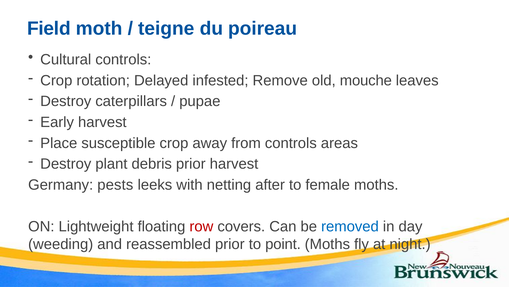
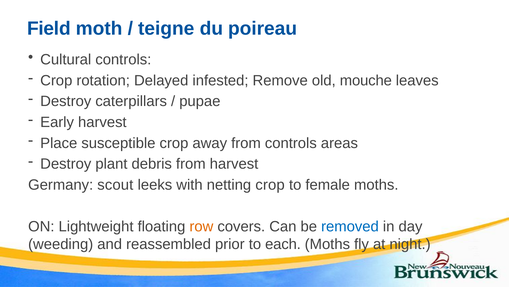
debris prior: prior -> from
pests: pests -> scout
netting after: after -> crop
row colour: red -> orange
point: point -> each
